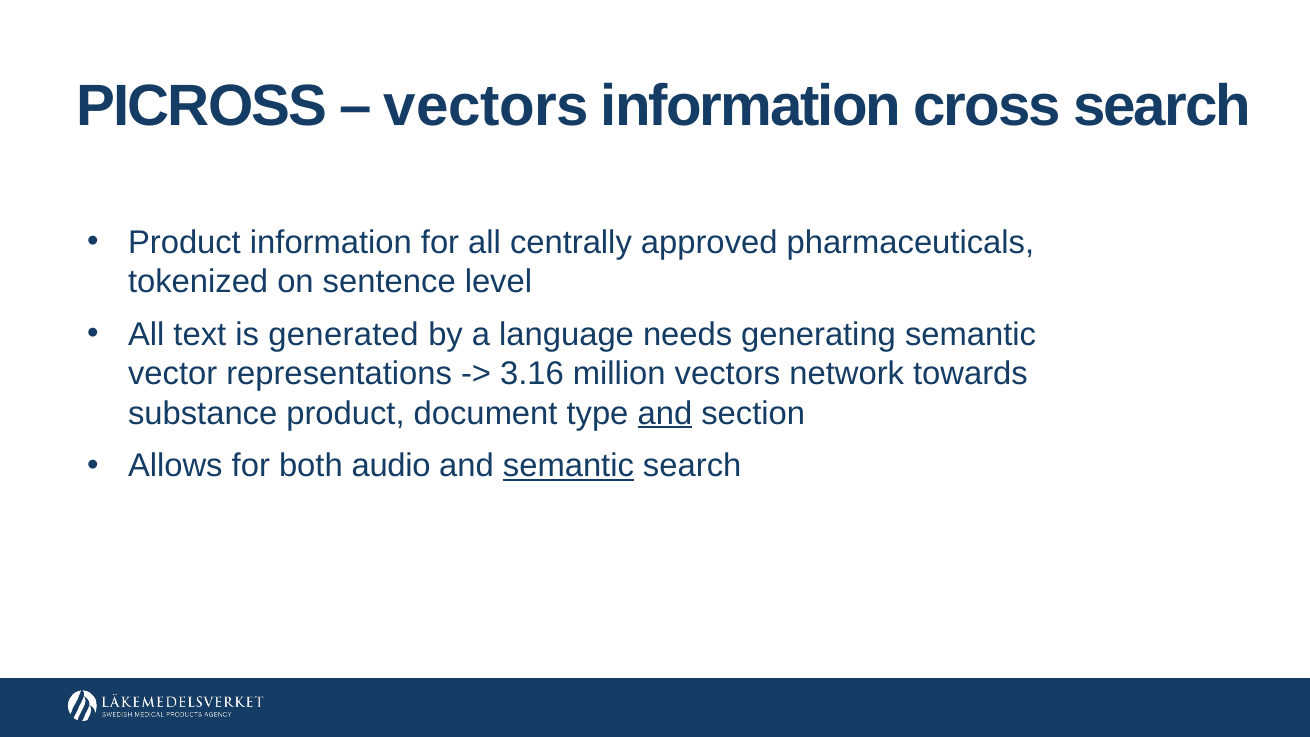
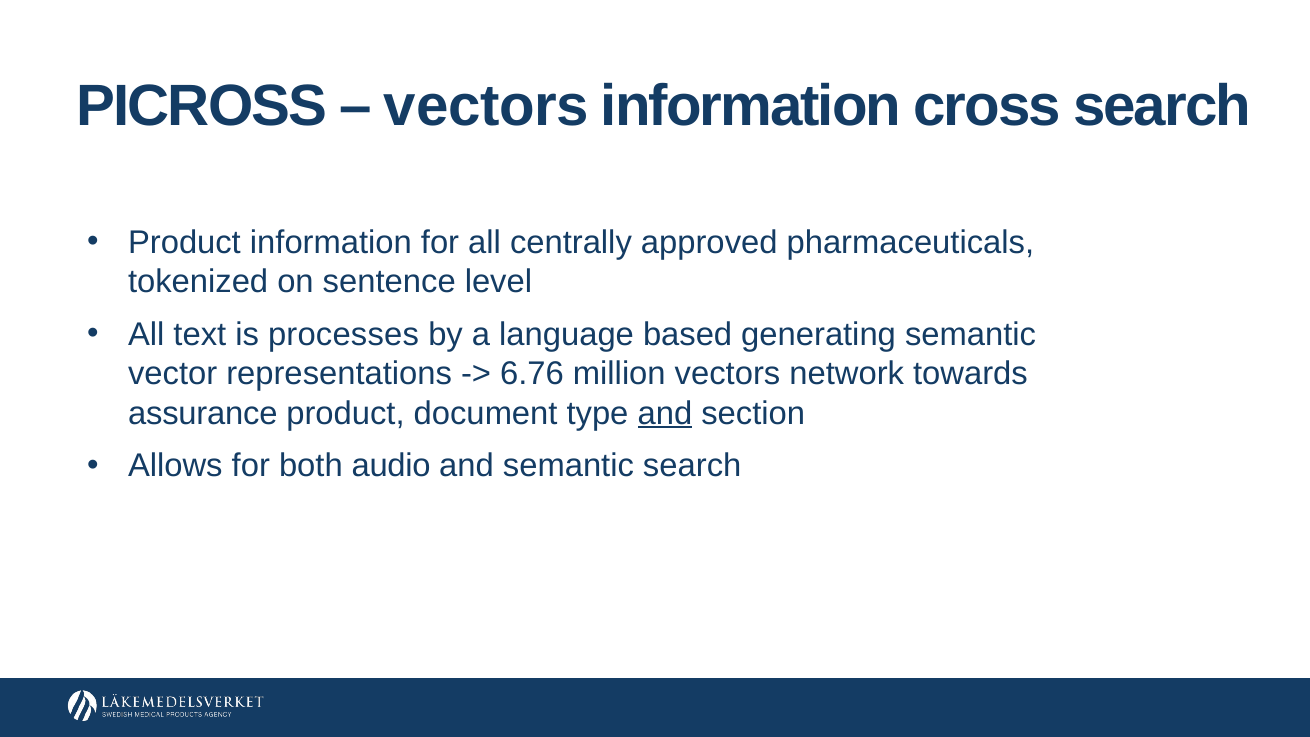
generated: generated -> processes
needs: needs -> based
3.16: 3.16 -> 6.76
substance: substance -> assurance
semantic at (568, 466) underline: present -> none
